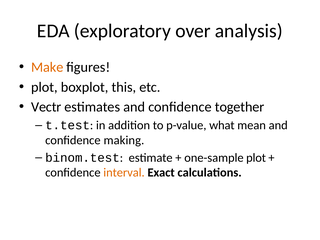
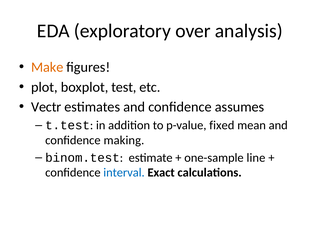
this: this -> test
together: together -> assumes
what: what -> fixed
one-sample plot: plot -> line
interval colour: orange -> blue
